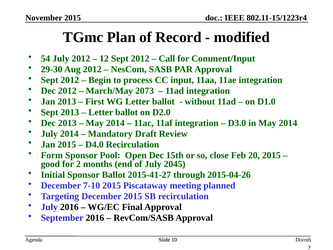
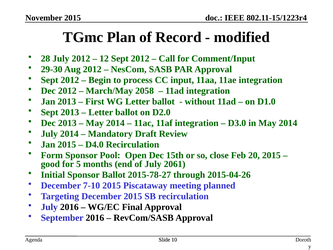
54: 54 -> 28
2073: 2073 -> 2058
2: 2 -> 5
2045: 2045 -> 2061
2015-41-27: 2015-41-27 -> 2015-78-27
